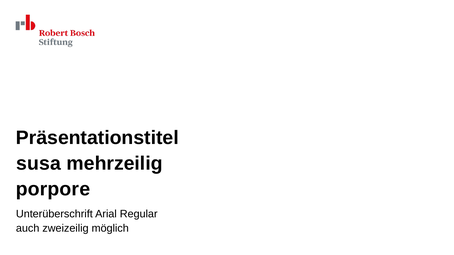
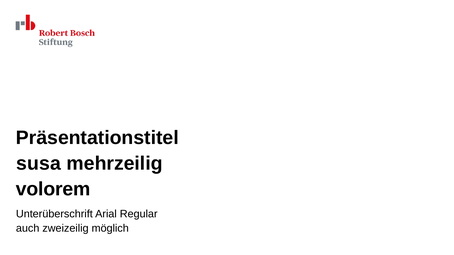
porpore: porpore -> volorem
